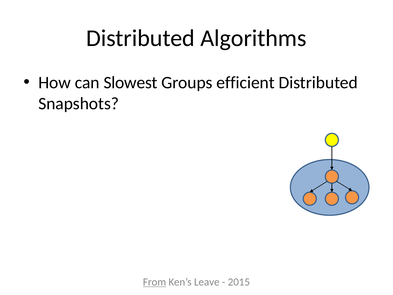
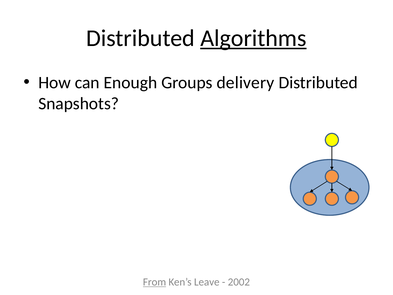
Algorithms underline: none -> present
Slowest: Slowest -> Enough
efficient: efficient -> delivery
2015: 2015 -> 2002
